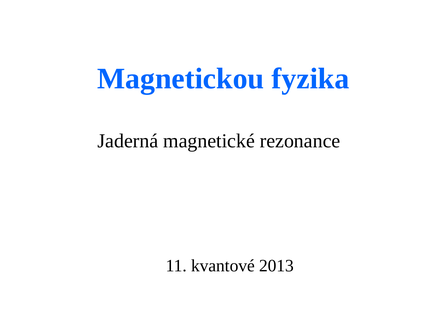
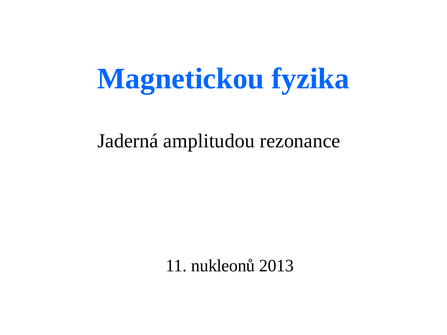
magnetické: magnetické -> amplitudou
kvantové: kvantové -> nukleonů
